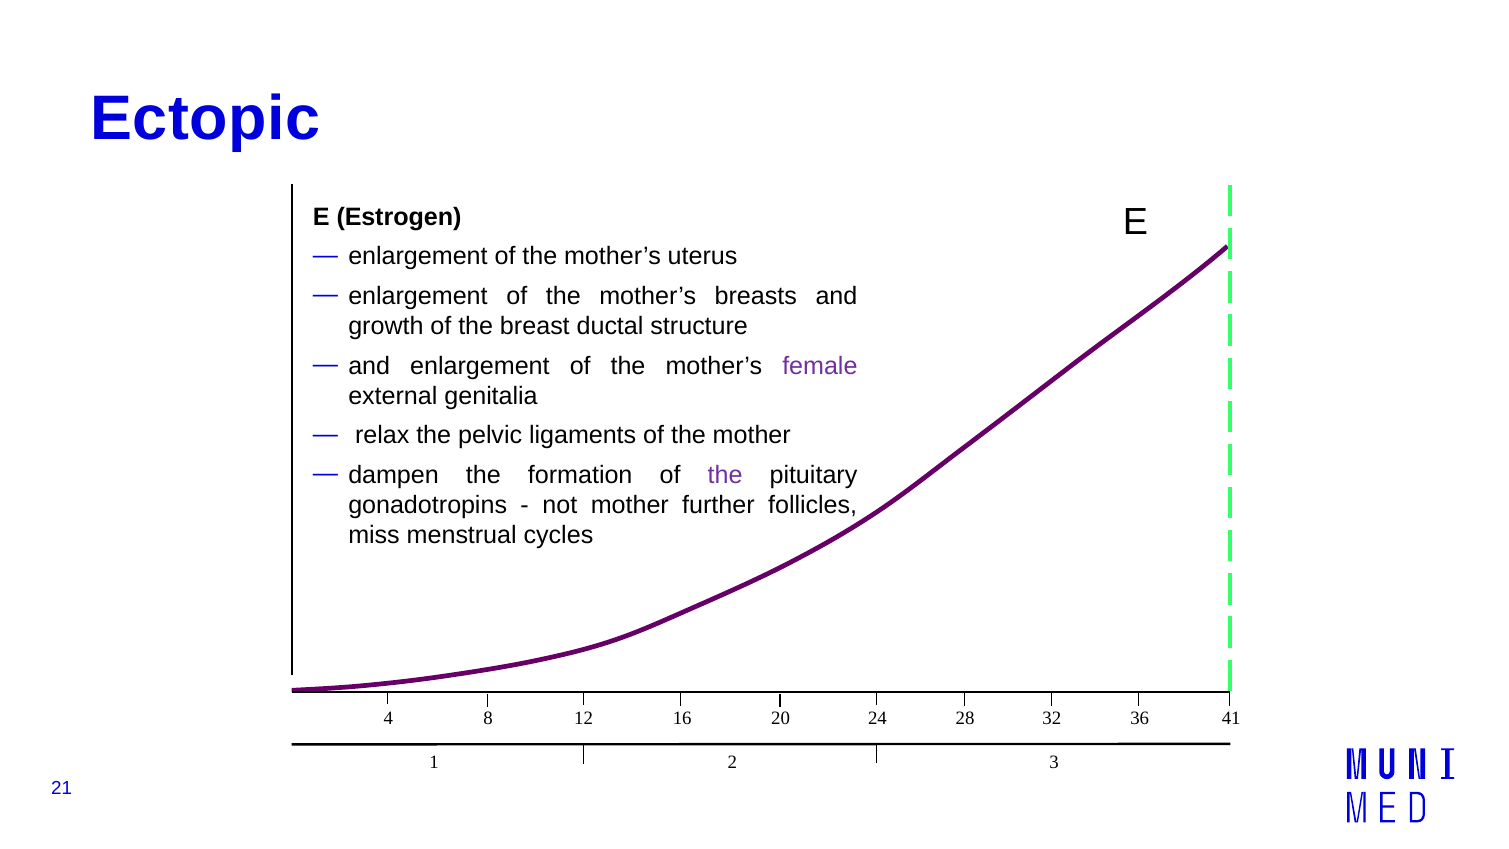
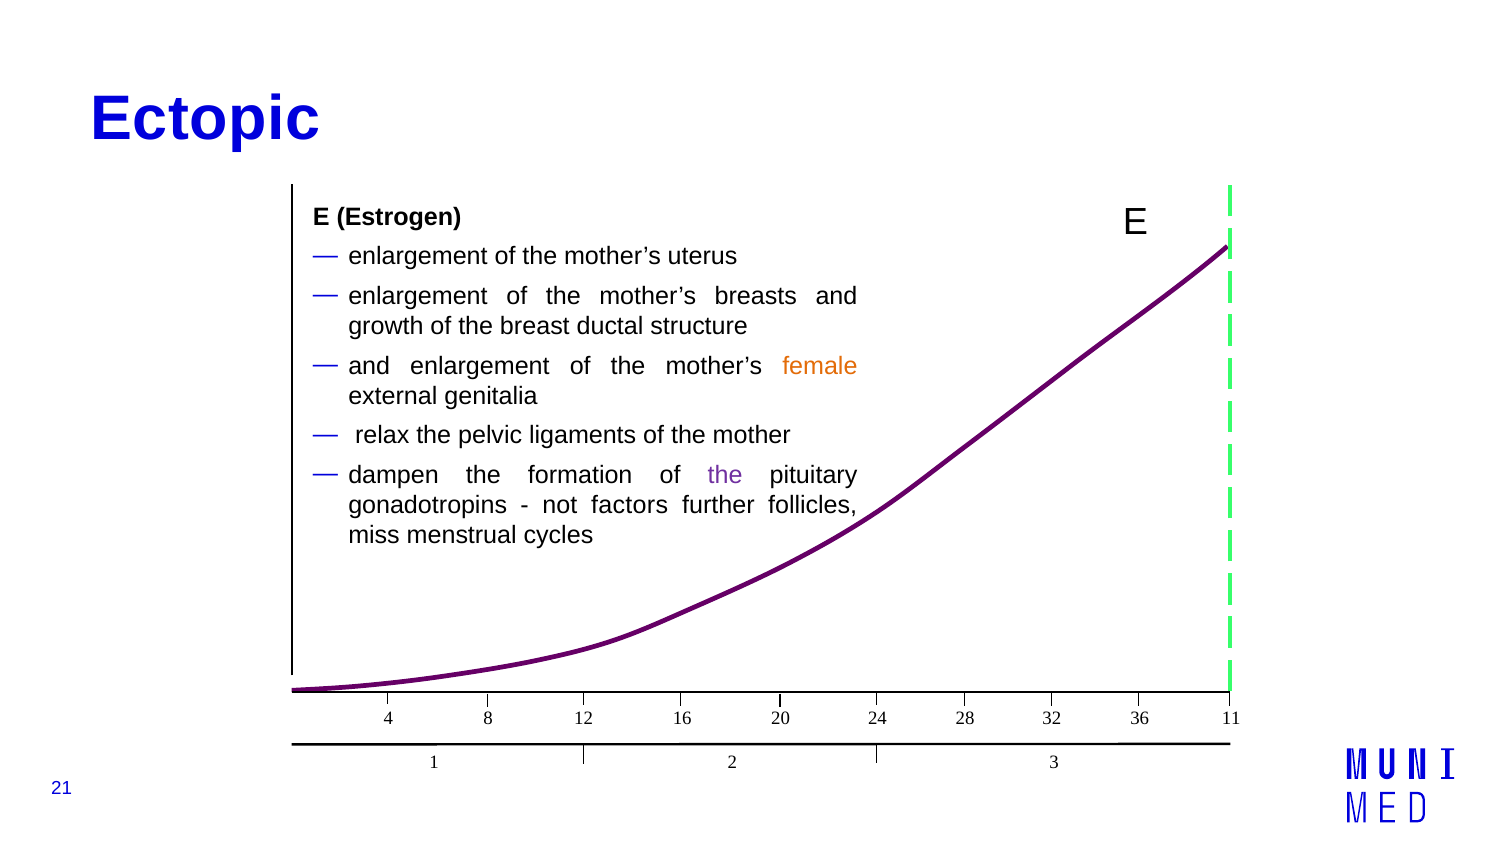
female colour: purple -> orange
not mother: mother -> factors
41: 41 -> 11
